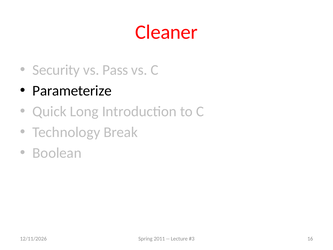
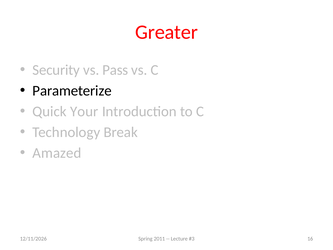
Cleaner: Cleaner -> Greater
Long: Long -> Your
Boolean: Boolean -> Amazed
